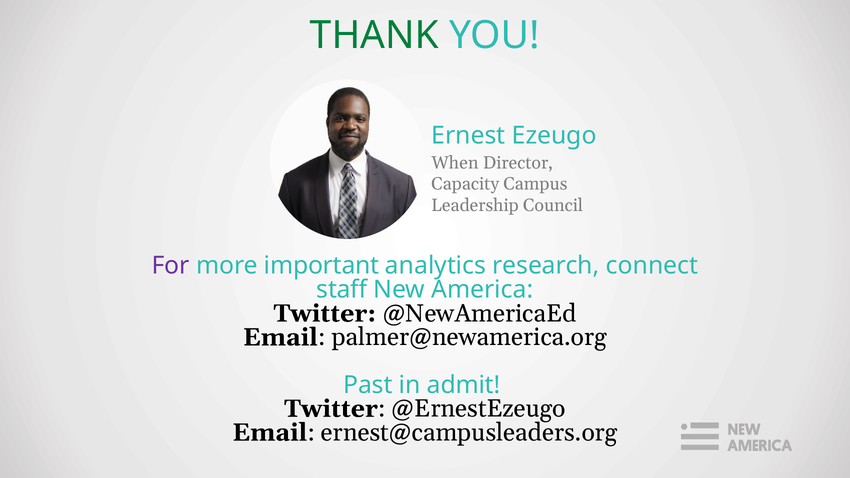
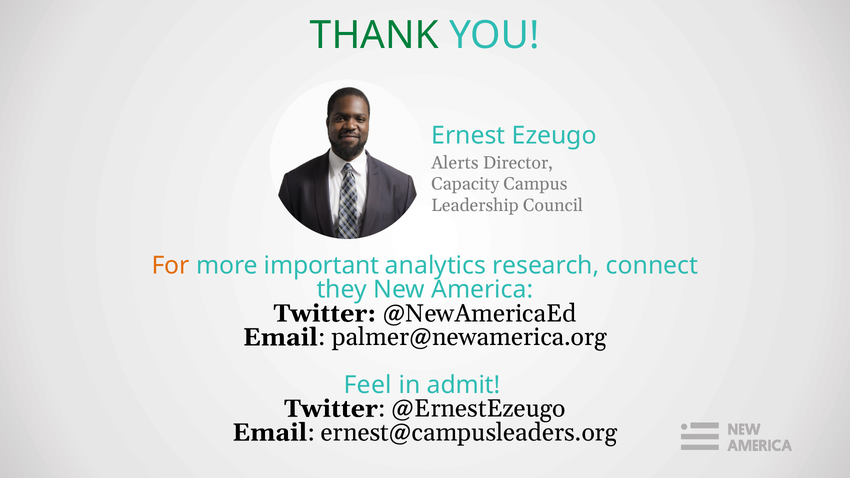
When: When -> Alerts
For colour: purple -> orange
staff: staff -> they
Past: Past -> Feel
